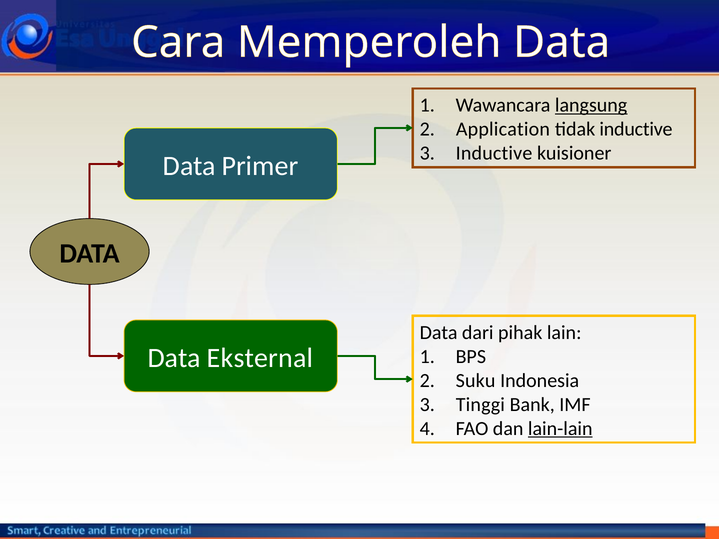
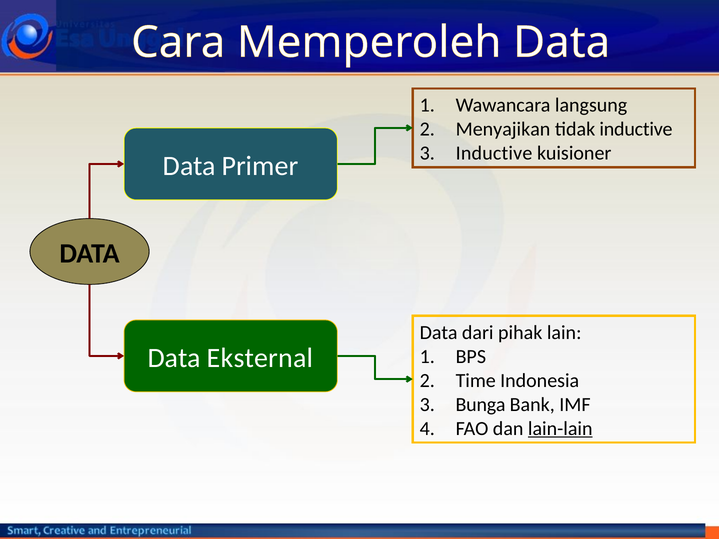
langsung underline: present -> none
Application: Application -> Menyajikan
Suku: Suku -> Time
Tinggi: Tinggi -> Bunga
